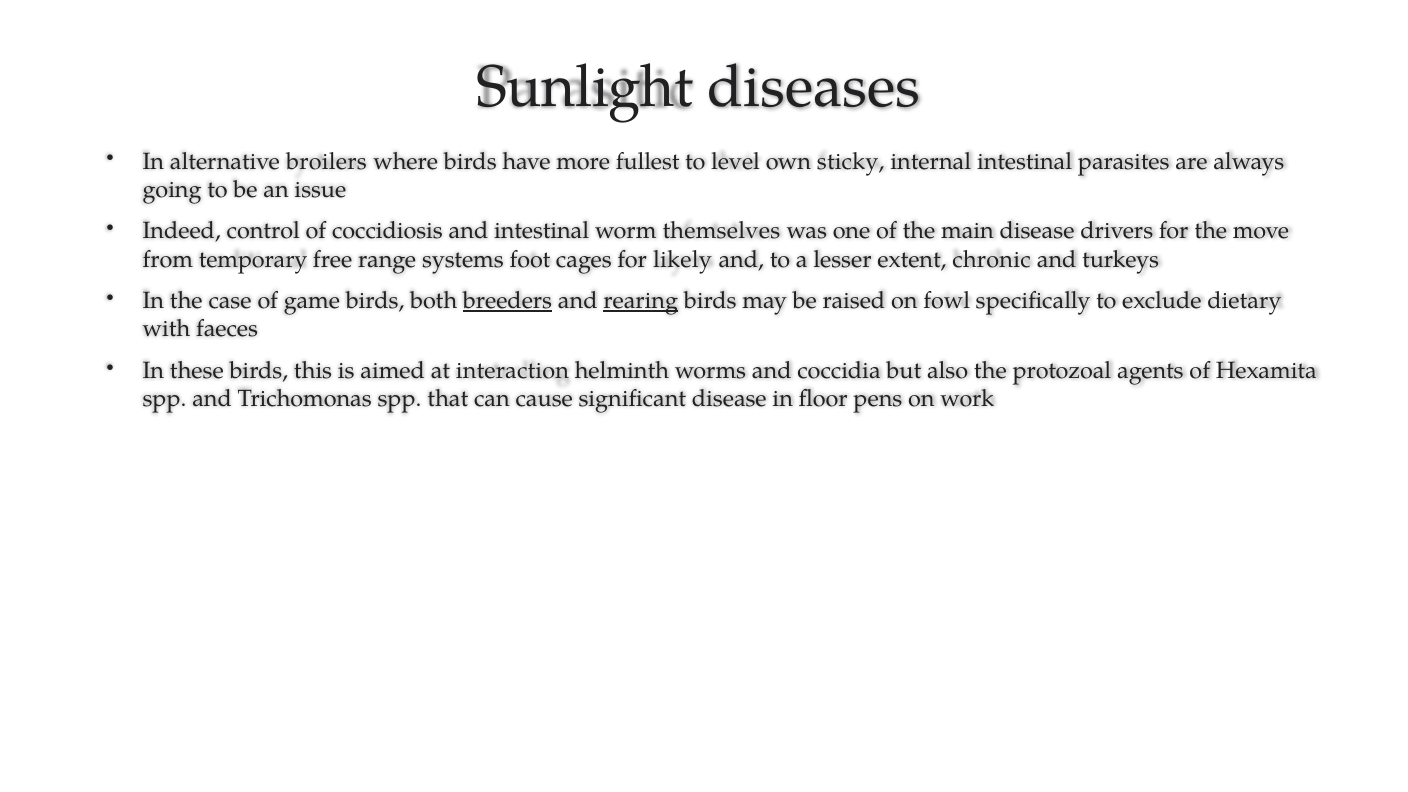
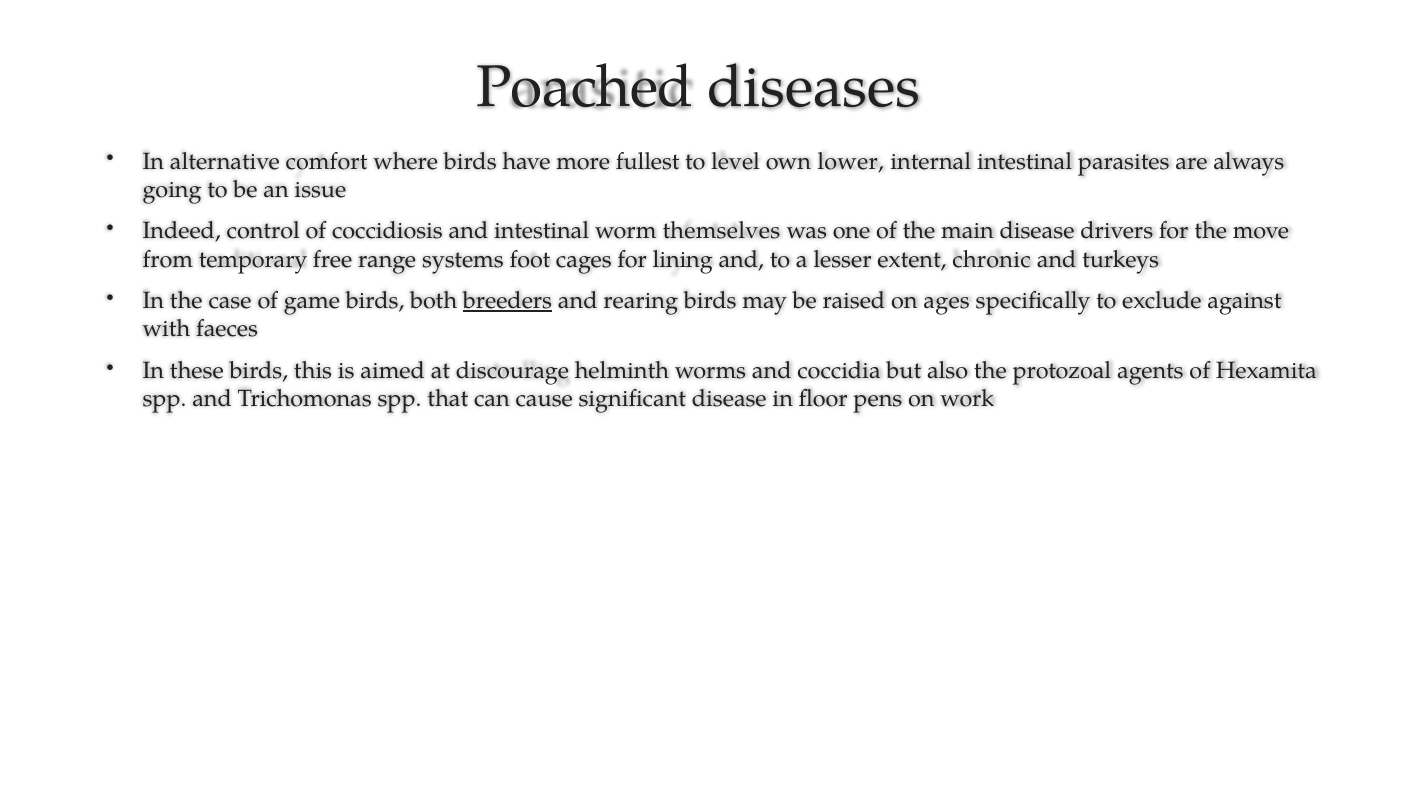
Sunlight: Sunlight -> Poached
broilers: broilers -> comfort
sticky: sticky -> lower
likely: likely -> lining
rearing underline: present -> none
fowl: fowl -> ages
dietary: dietary -> against
interaction: interaction -> discourage
